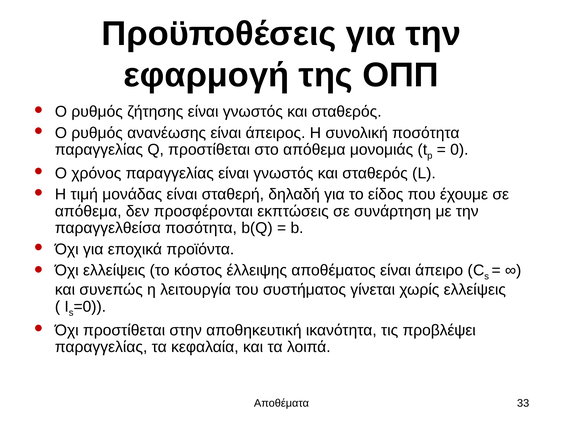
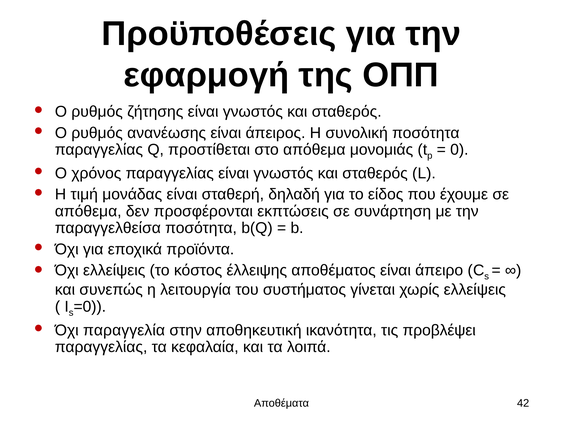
Όχι προστίθεται: προστίθεται -> παραγγελία
33: 33 -> 42
